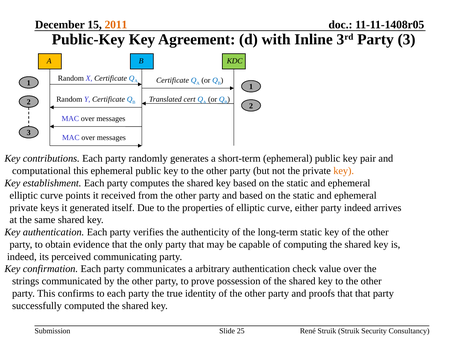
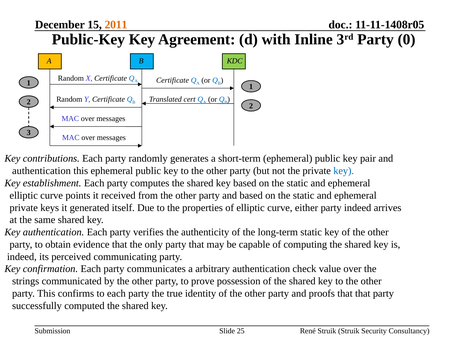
Party 3: 3 -> 0
computational at (41, 171): computational -> authentication
key at (344, 171) colour: orange -> blue
